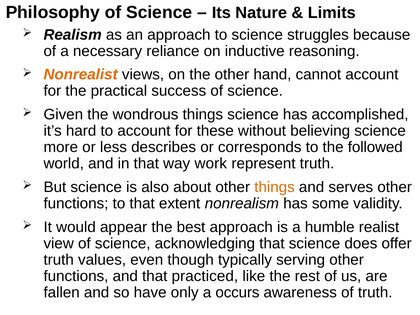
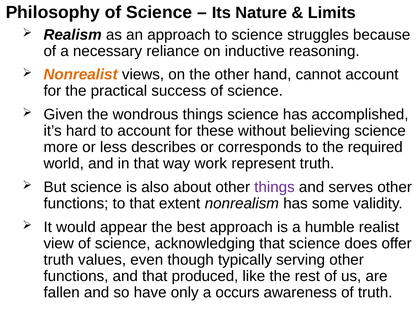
followed: followed -> required
things at (274, 187) colour: orange -> purple
practiced: practiced -> produced
